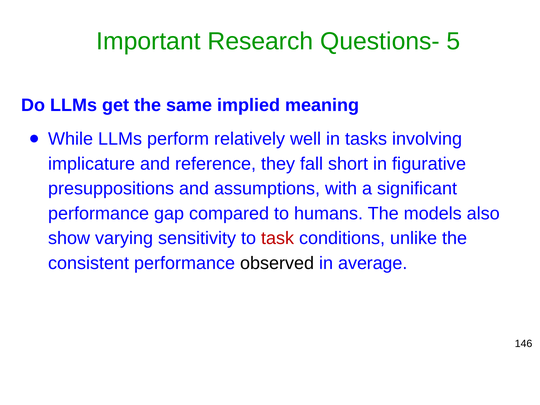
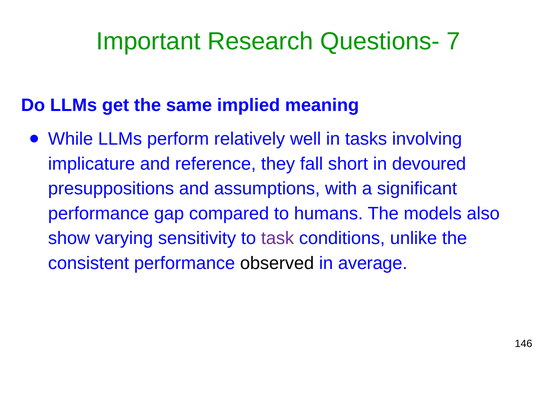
5: 5 -> 7
figurative: figurative -> devoured
task colour: red -> purple
